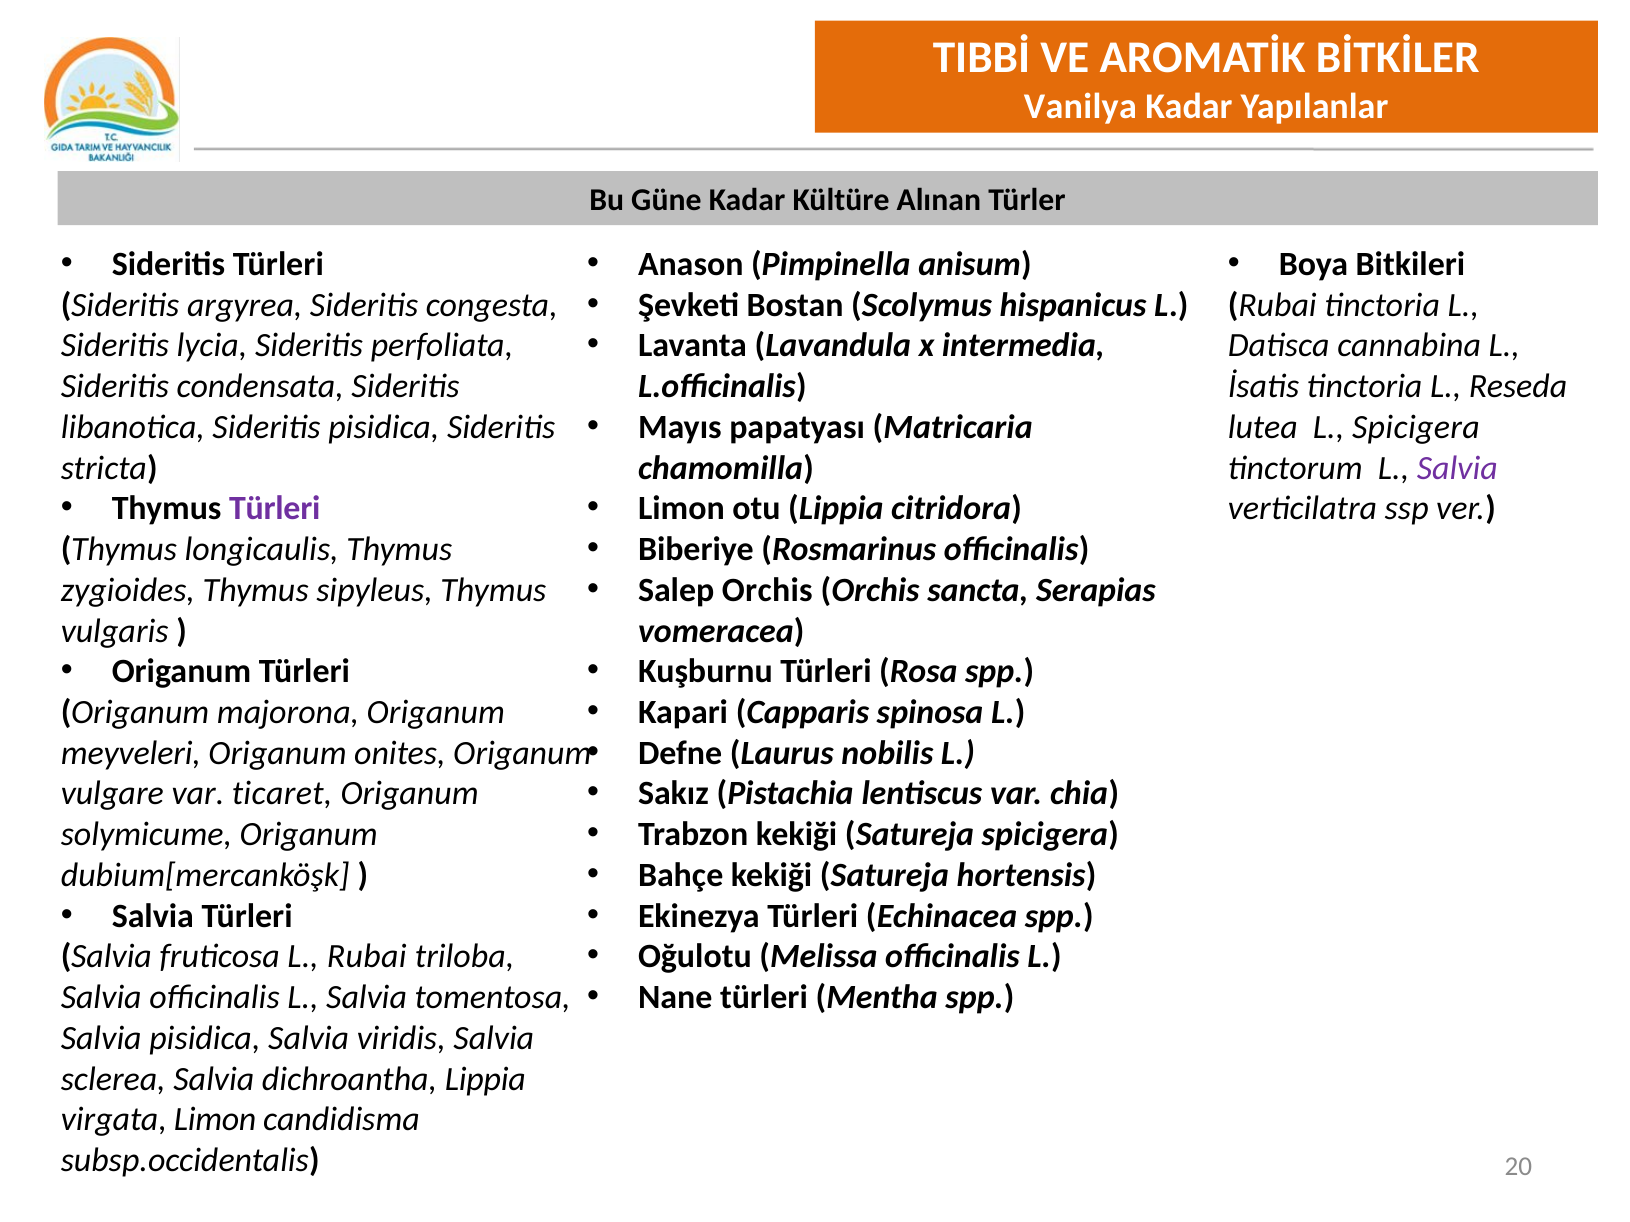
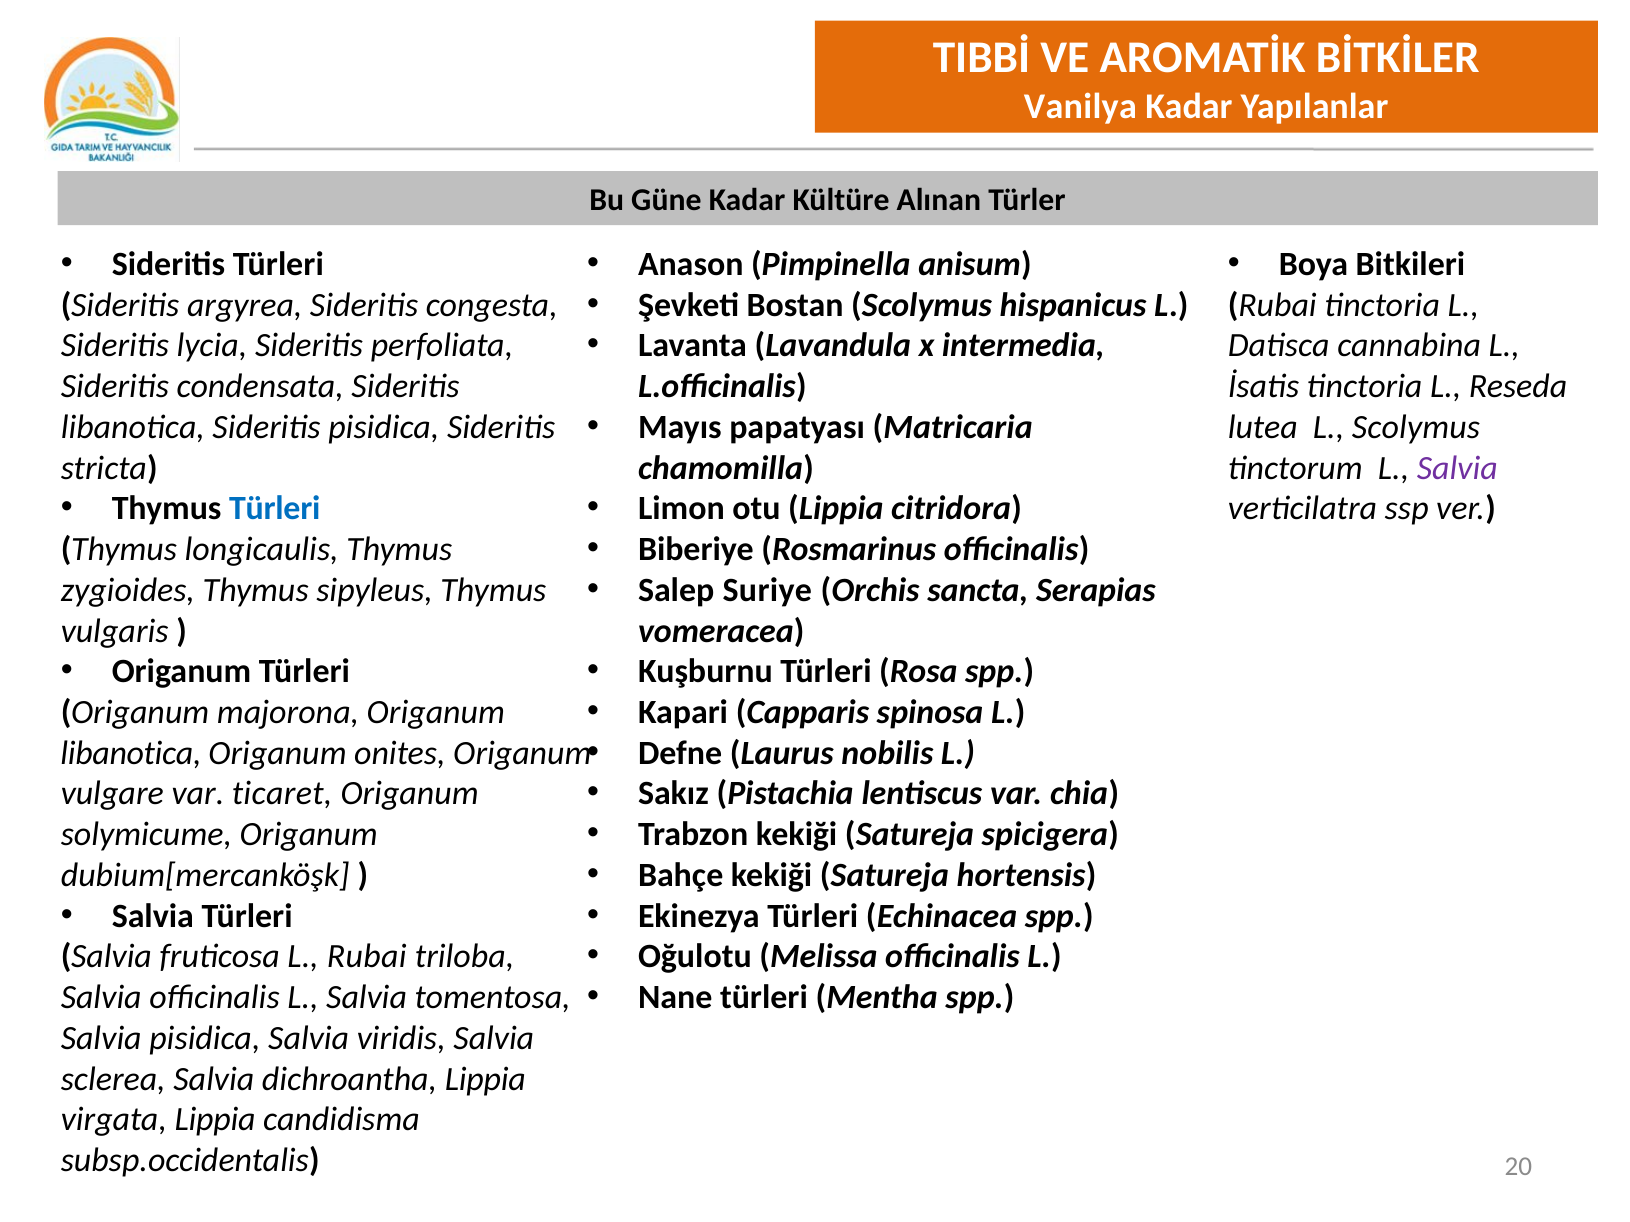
L Spicigera: Spicigera -> Scolymus
Türleri at (275, 509) colour: purple -> blue
Salep Orchis: Orchis -> Suriye
meyveleri at (131, 753): meyveleri -> libanotica
virgata Limon: Limon -> Lippia
